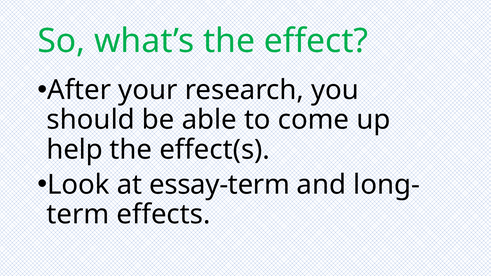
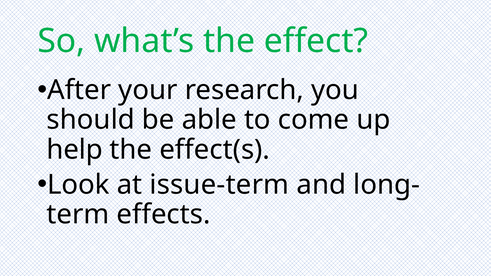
essay-term: essay-term -> issue-term
